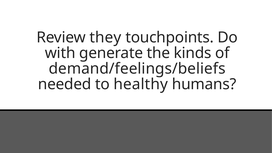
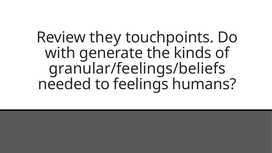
demand/feelings/beliefs: demand/feelings/beliefs -> granular/feelings/beliefs
healthy: healthy -> feelings
